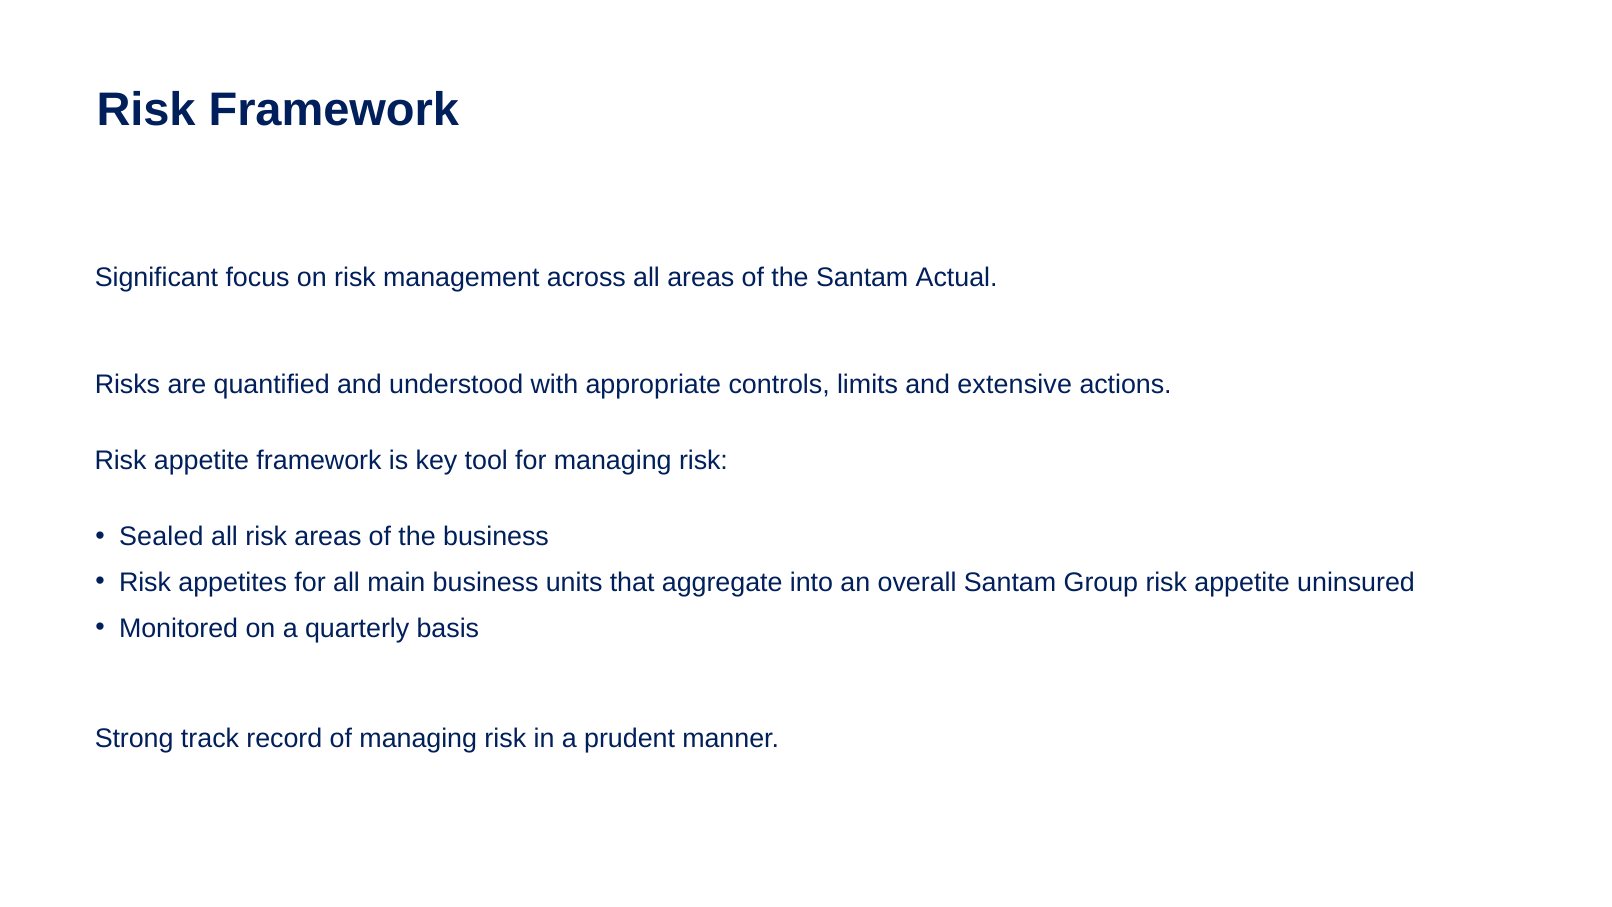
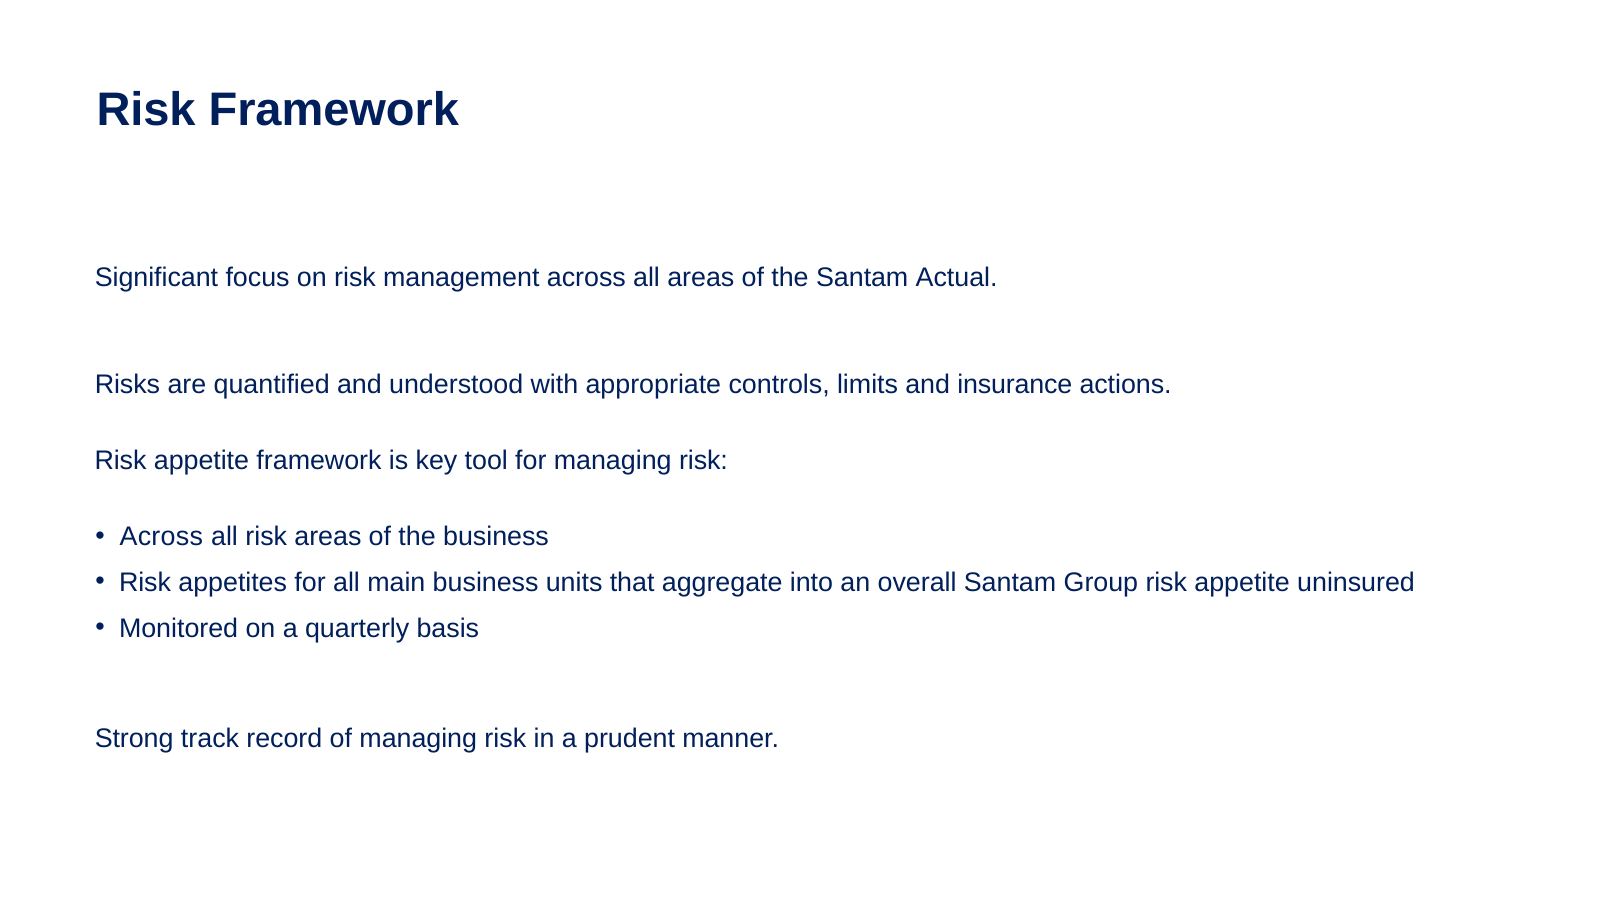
extensive: extensive -> insurance
Sealed at (161, 537): Sealed -> Across
